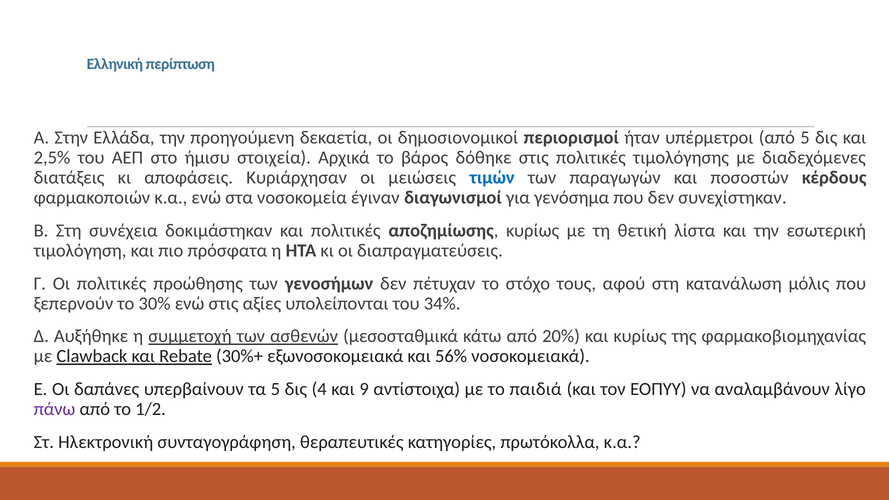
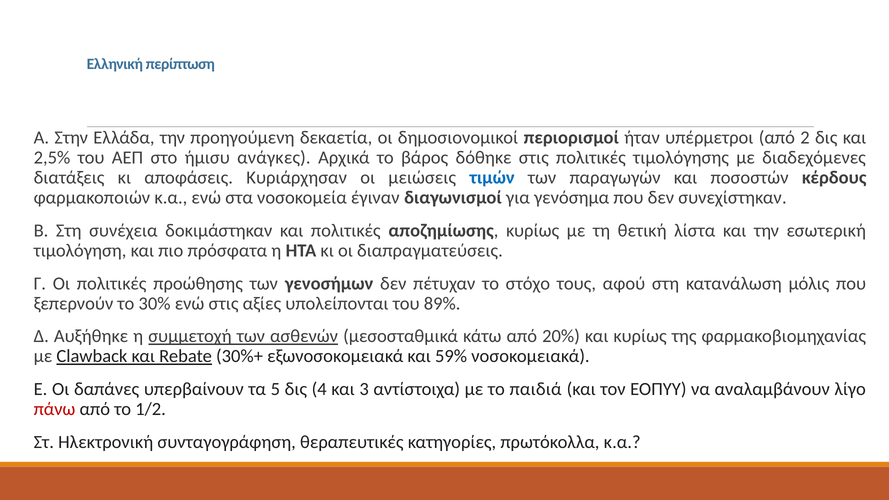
από 5: 5 -> 2
στοιχεία: στοιχεία -> ανάγκες
34%: 34% -> 89%
56%: 56% -> 59%
9: 9 -> 3
πάνω colour: purple -> red
